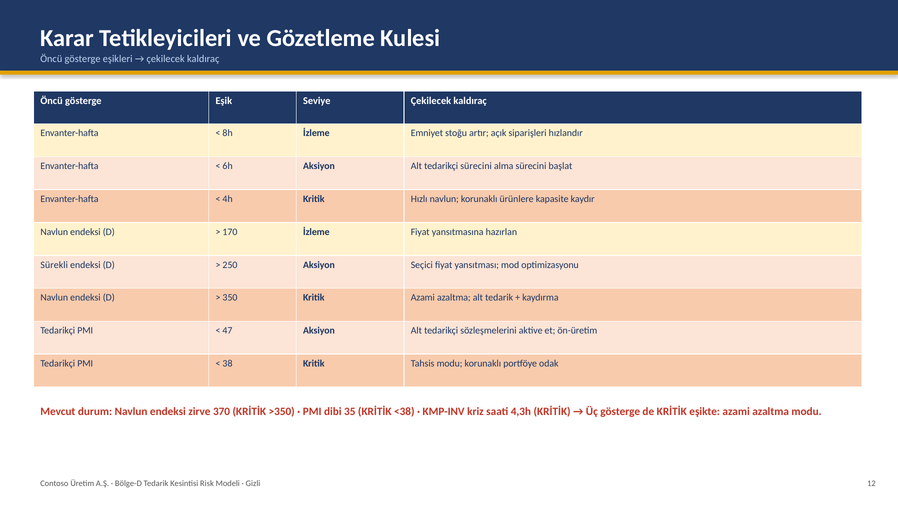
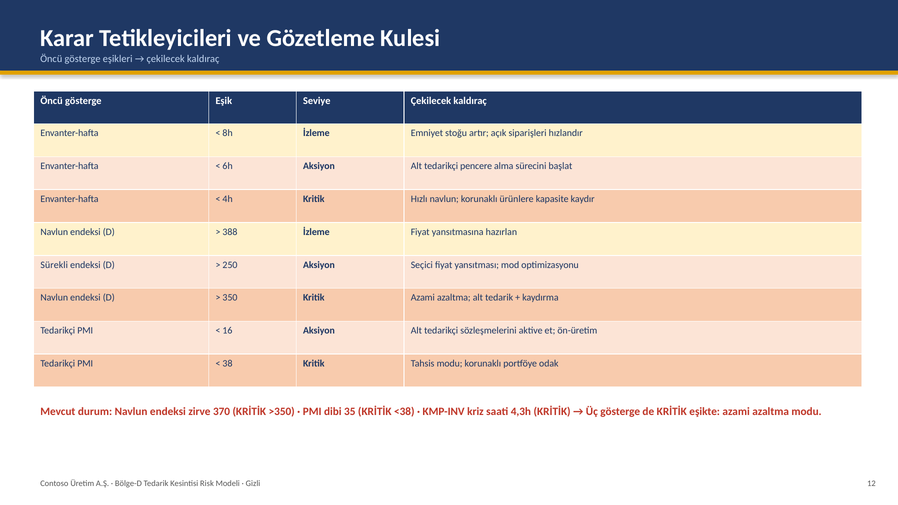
tedarikçi sürecini: sürecini -> pencere
170: 170 -> 388
47: 47 -> 16
